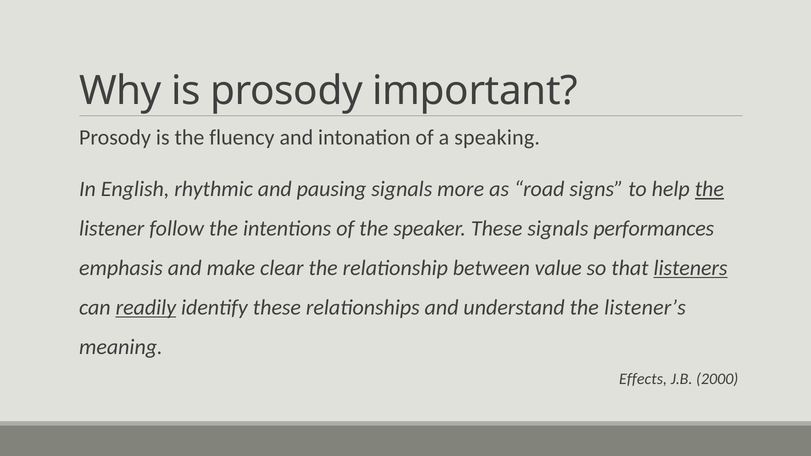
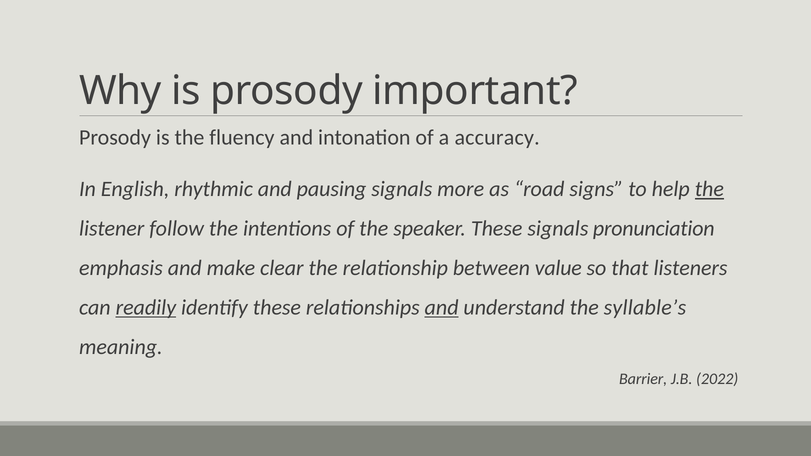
speaking: speaking -> accuracy
performances: performances -> pronunciation
listeners underline: present -> none
and at (442, 308) underline: none -> present
listener’s: listener’s -> syllable’s
Effects: Effects -> Barrier
2000: 2000 -> 2022
